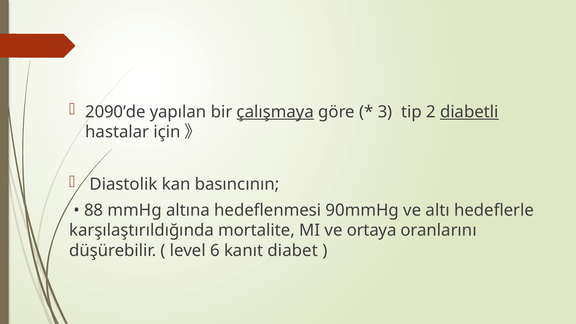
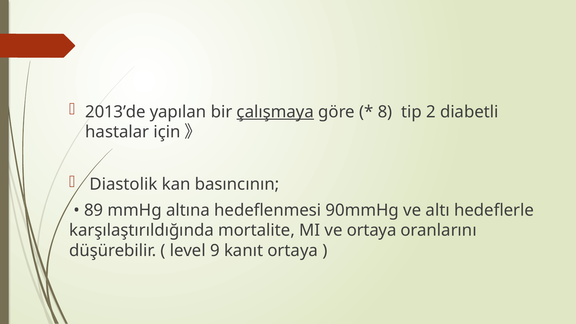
2090’de: 2090’de -> 2013’de
3: 3 -> 8
diabetli underline: present -> none
88: 88 -> 89
6: 6 -> 9
kanıt diabet: diabet -> ortaya
